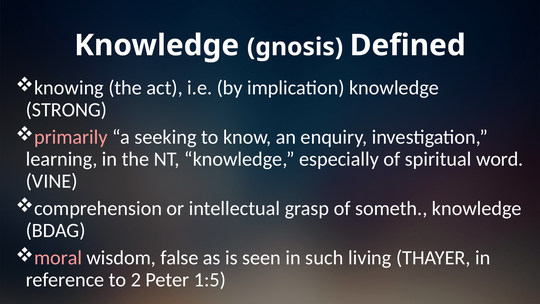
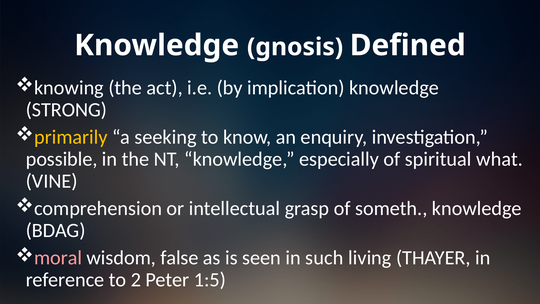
primarily colour: pink -> yellow
learning: learning -> possible
word: word -> what
